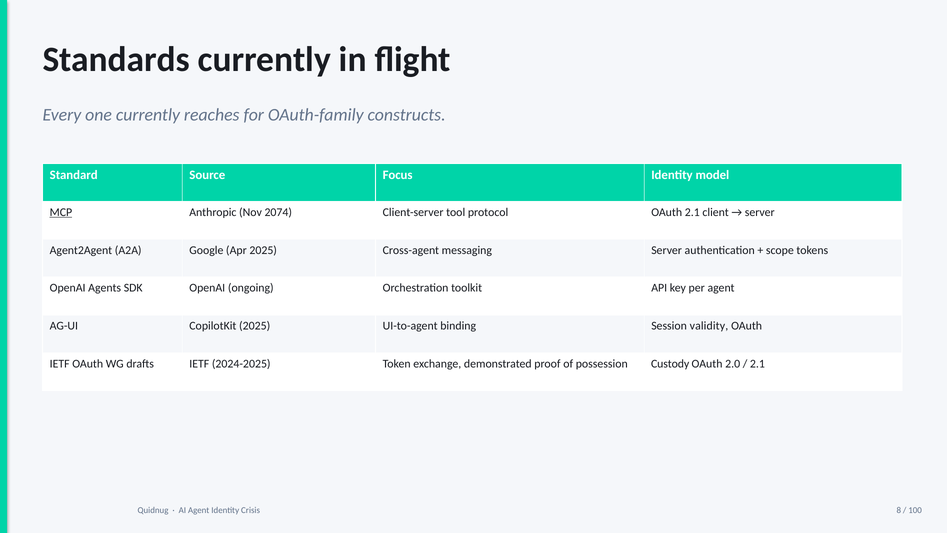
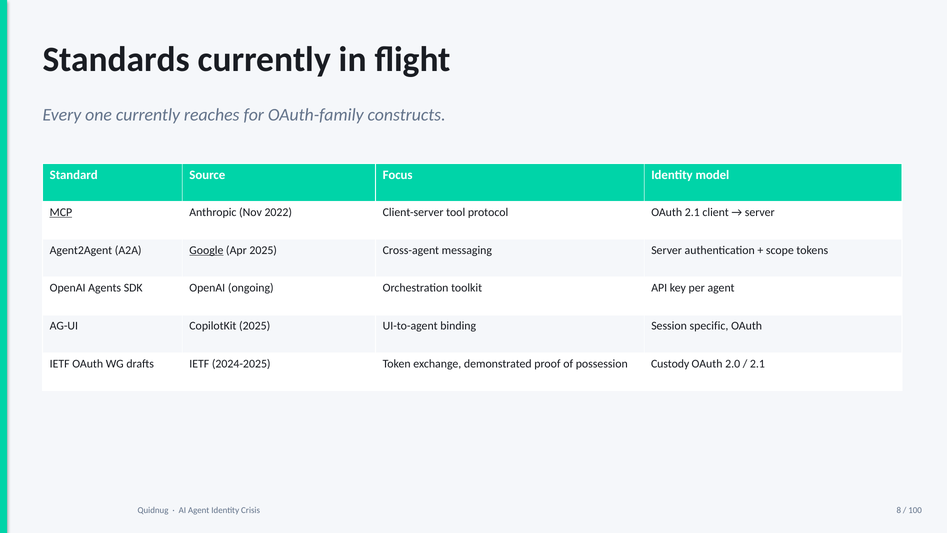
2074: 2074 -> 2022
Google underline: none -> present
validity: validity -> specific
